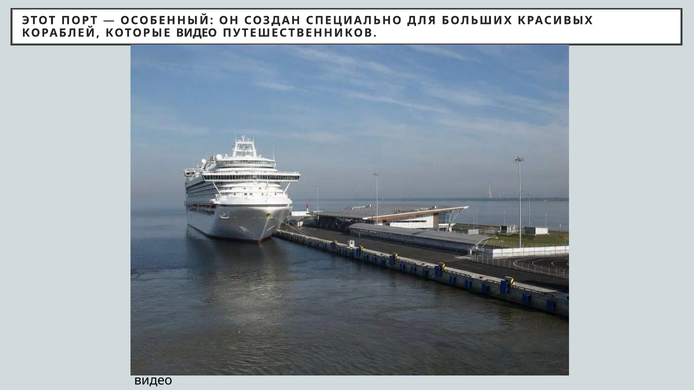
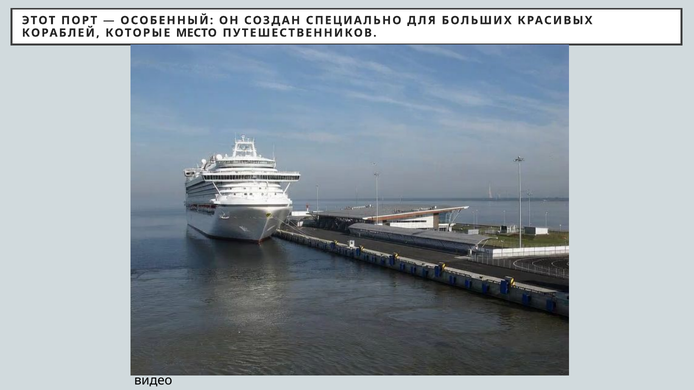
КОТОРЫЕ ВИДЕО: ВИДЕО -> МЕСТО
